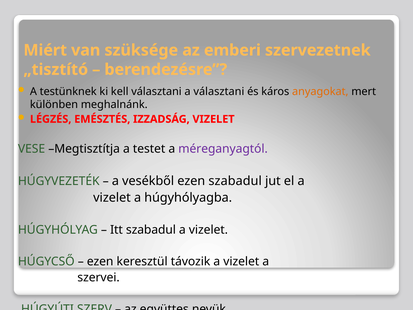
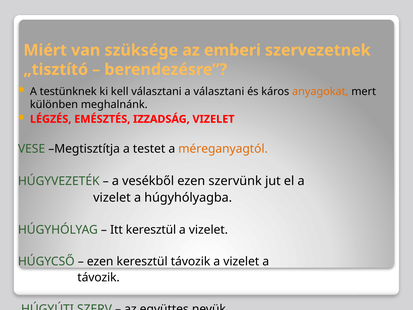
méreganyagtól colour: purple -> orange
ezen szabadul: szabadul -> szervünk
Itt szabadul: szabadul -> keresztül
szervei at (99, 277): szervei -> távozik
